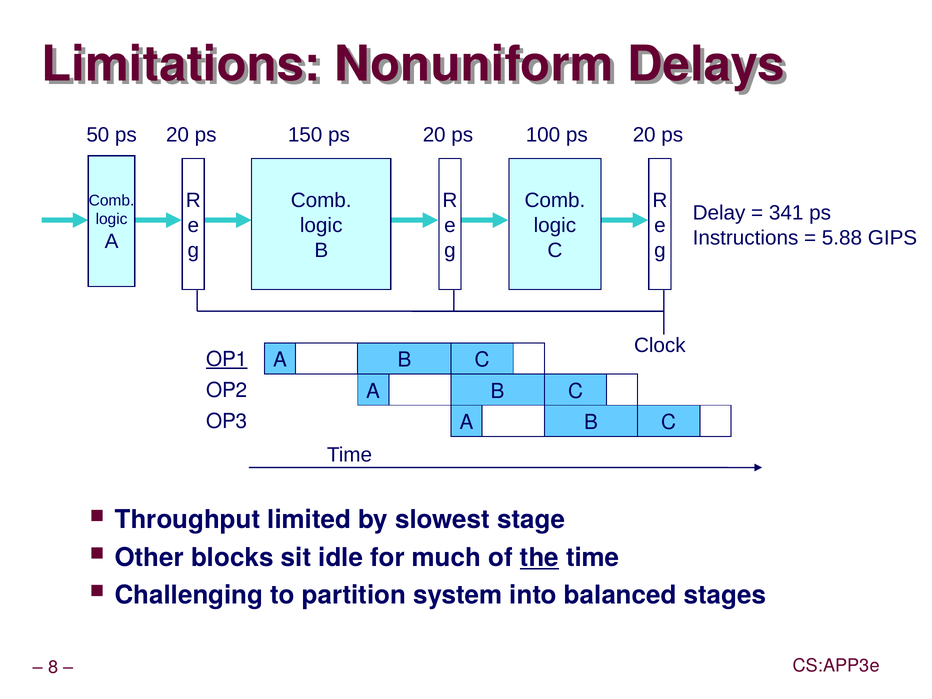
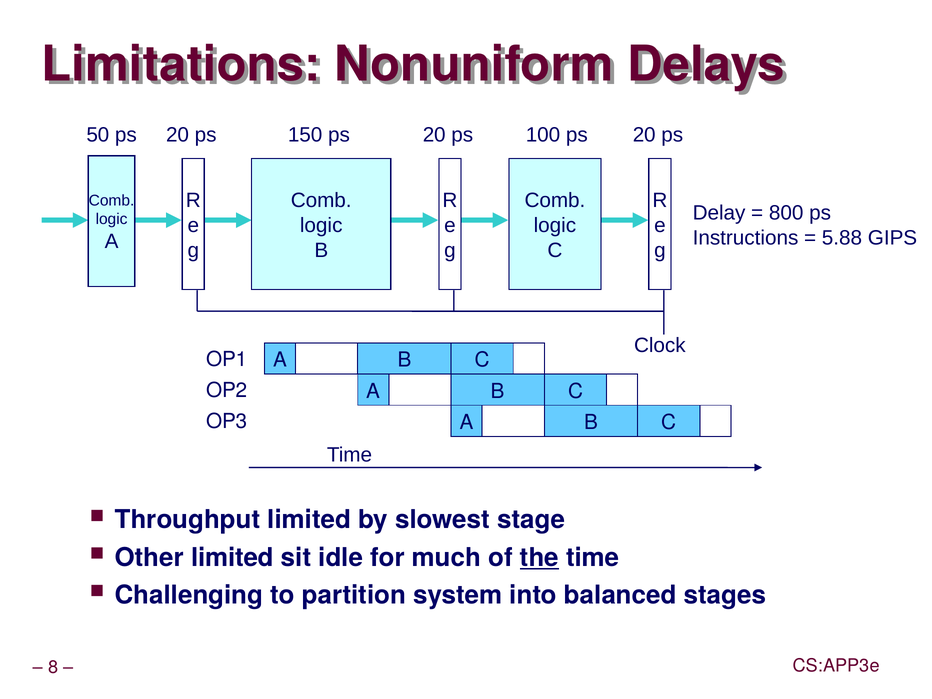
341: 341 -> 800
OP1 underline: present -> none
Other blocks: blocks -> limited
